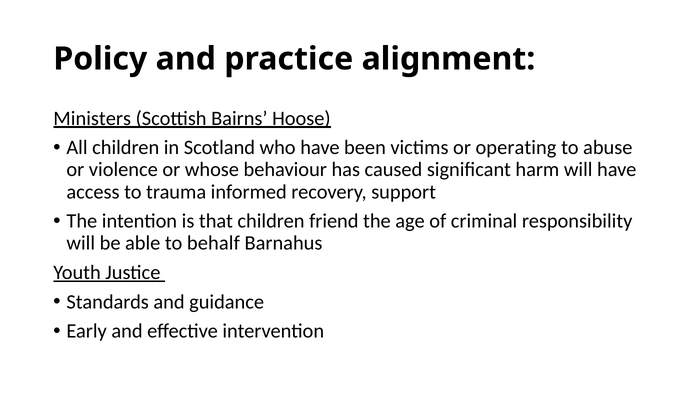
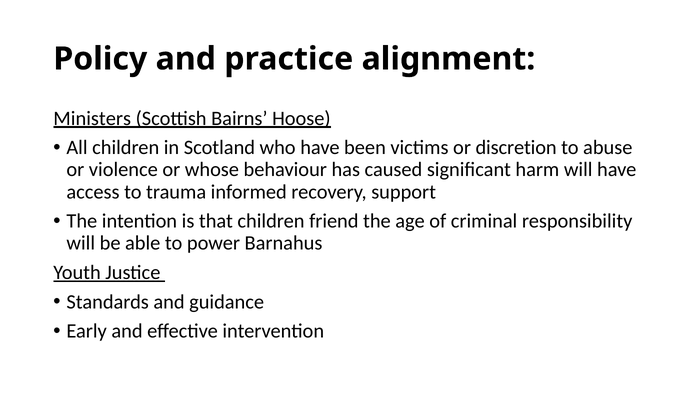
operating: operating -> discretion
behalf: behalf -> power
